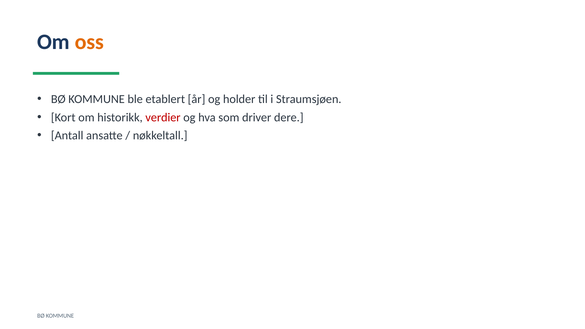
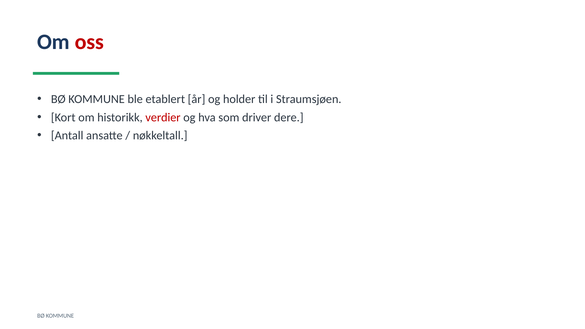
oss colour: orange -> red
